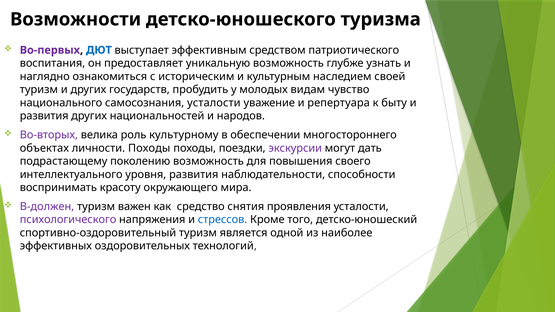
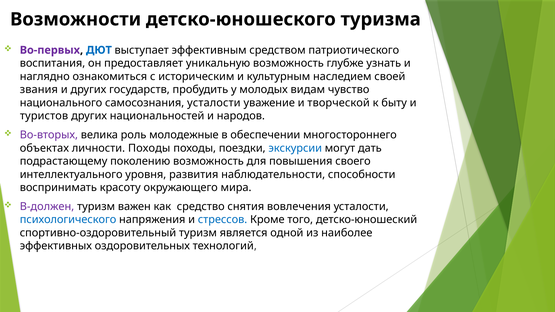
туризм at (39, 90): туризм -> звания
репертуара: репертуара -> творческой
развития at (44, 116): развития -> туристов
культурному: культурному -> молодежные
экскурсии colour: purple -> blue
проявления: проявления -> вовлечения
психологического colour: purple -> blue
